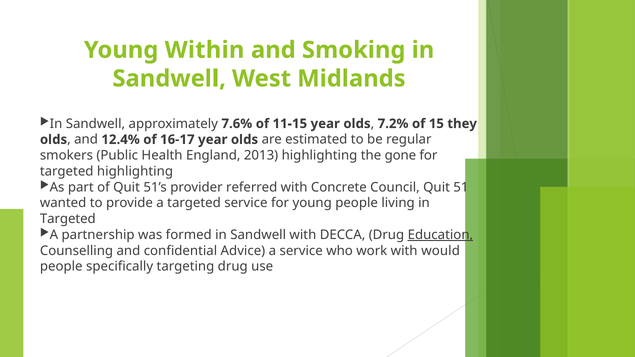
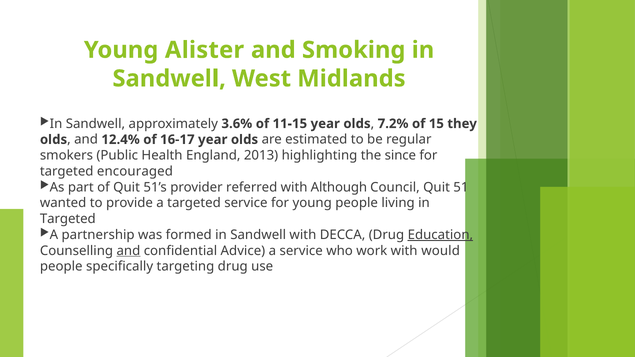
Within: Within -> Alister
7.6%: 7.6% -> 3.6%
gone: gone -> since
targeted highlighting: highlighting -> encouraged
Concrete: Concrete -> Although
and at (128, 251) underline: none -> present
